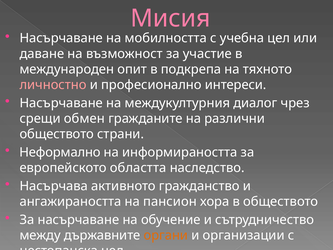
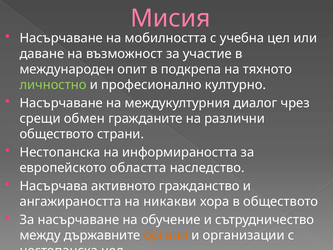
личностно colour: pink -> light green
интереси: интереси -> културно
Неформално at (60, 152): Неформално -> Нестопанска
пансион: пансион -> никакви
